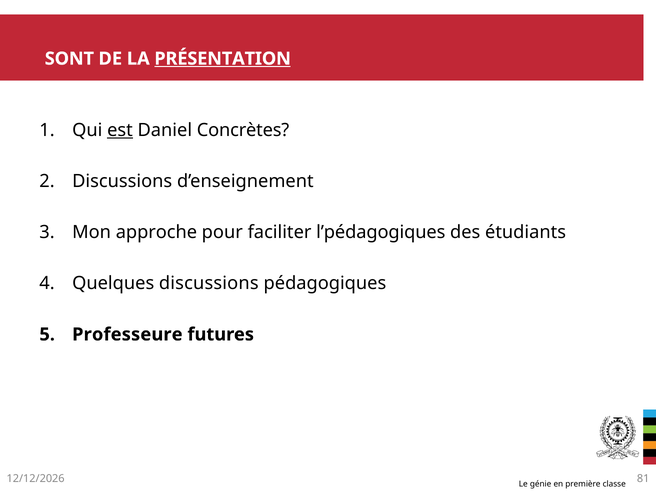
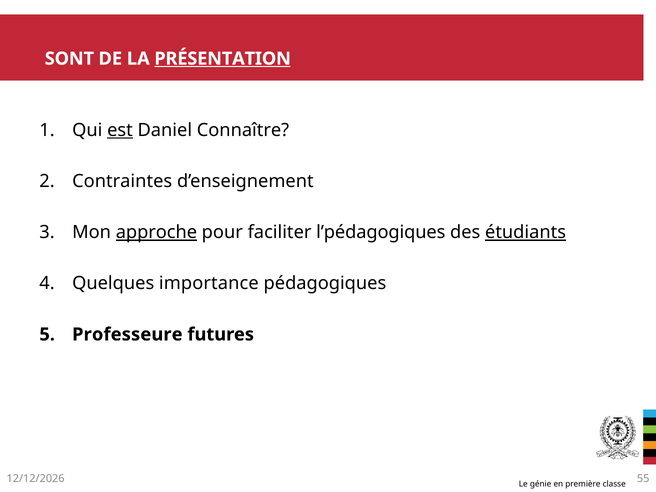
Concrètes: Concrètes -> Connaître
Discussions at (122, 181): Discussions -> Contraintes
approche underline: none -> present
étudiants underline: none -> present
Quelques discussions: discussions -> importance
81: 81 -> 55
